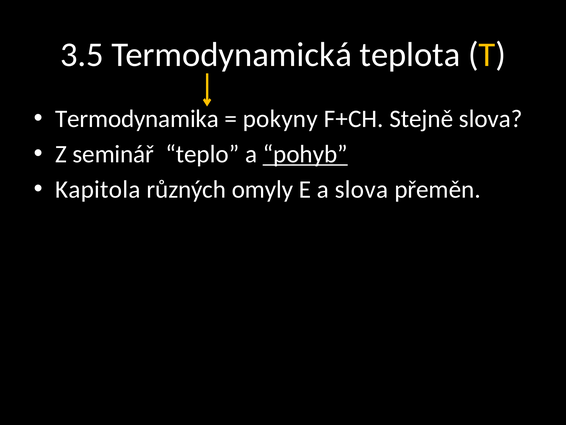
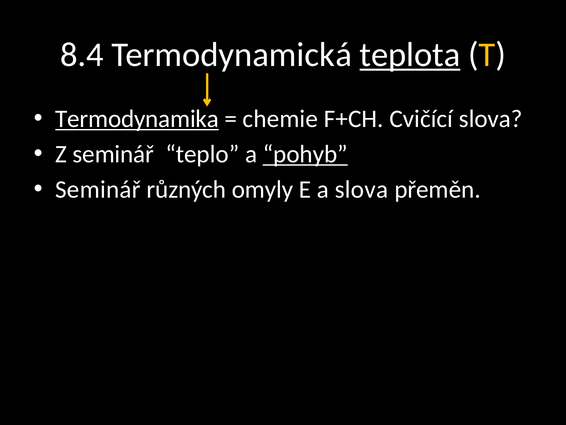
3.5: 3.5 -> 8.4
teplota underline: none -> present
Termodynamika underline: none -> present
pokyny: pokyny -> chemie
Stejně: Stejně -> Cvičící
Kapitola at (98, 189): Kapitola -> Seminář
